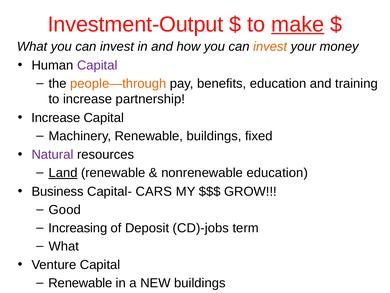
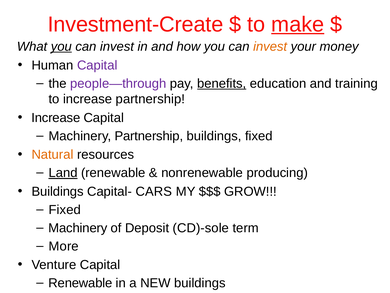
Investment-Output: Investment-Output -> Investment-Create
you at (61, 47) underline: none -> present
people—through colour: orange -> purple
benefits underline: none -> present
Machinery Renewable: Renewable -> Partnership
Natural colour: purple -> orange
nonrenewable education: education -> producing
Business at (58, 191): Business -> Buildings
Good at (65, 209): Good -> Fixed
Increasing at (78, 228): Increasing -> Machinery
CD)-jobs: CD)-jobs -> CD)-sole
What at (64, 246): What -> More
